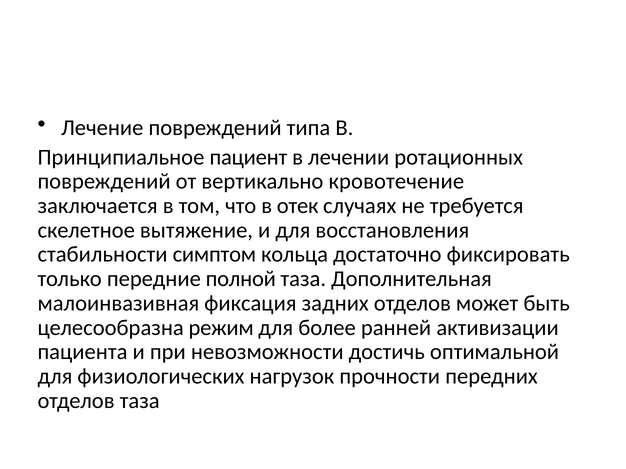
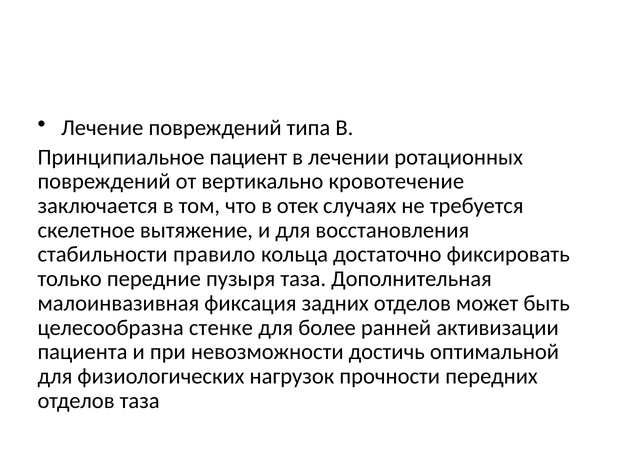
симптом: симптом -> правило
полной: полной -> пузыря
режим: режим -> стенке
